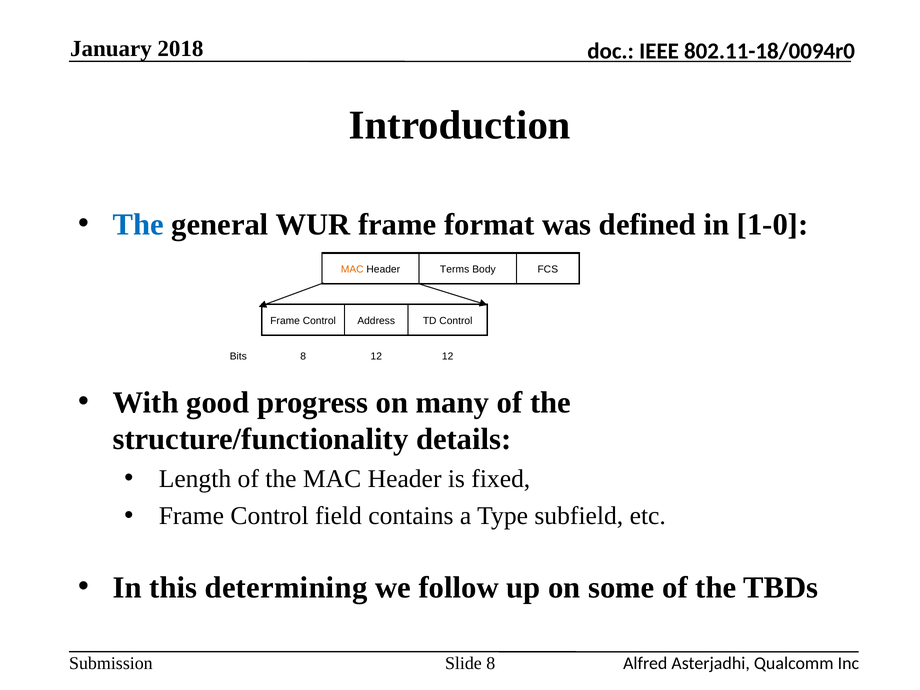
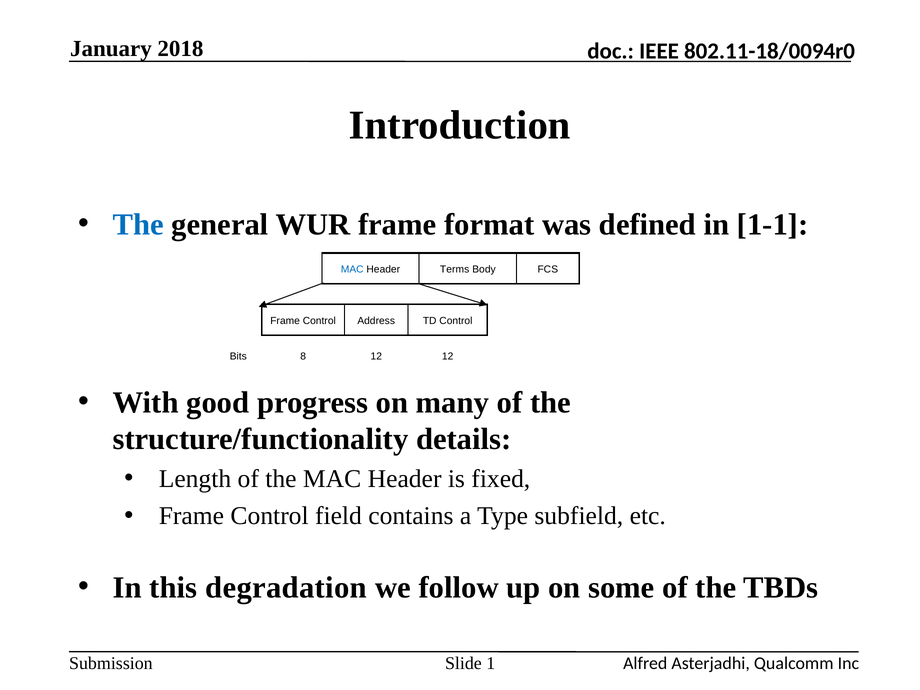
1-0: 1-0 -> 1-1
MAC at (352, 269) colour: orange -> blue
determining: determining -> degradation
Slide 8: 8 -> 1
